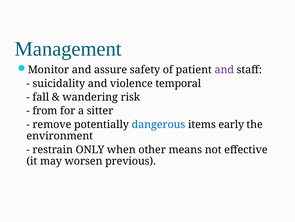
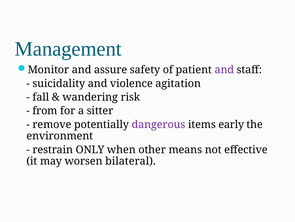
temporal: temporal -> agitation
dangerous colour: blue -> purple
previous: previous -> bilateral
